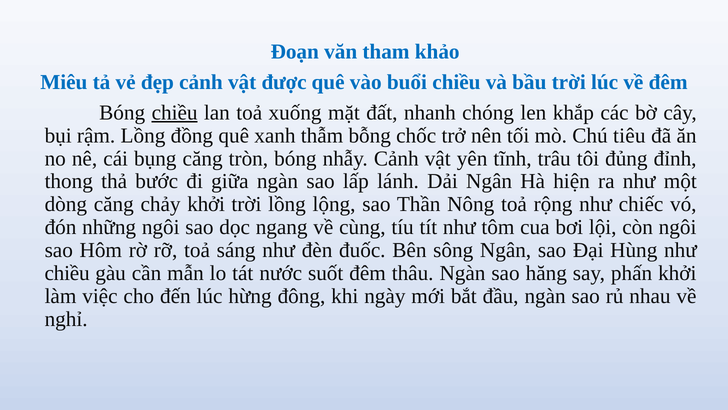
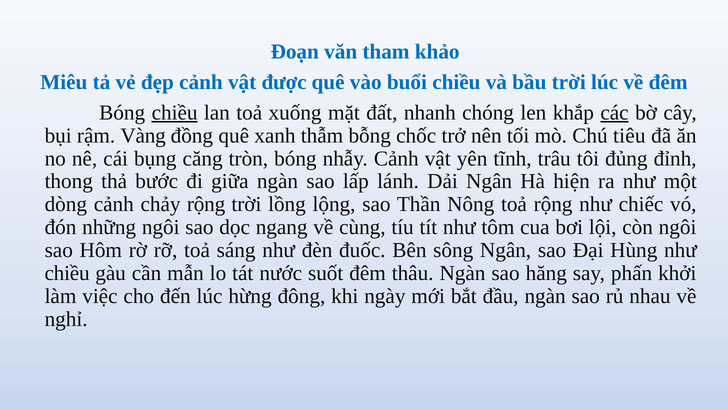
các underline: none -> present
rậm Lồng: Lồng -> Vàng
dòng căng: căng -> cảnh
chảy khởi: khởi -> rộng
